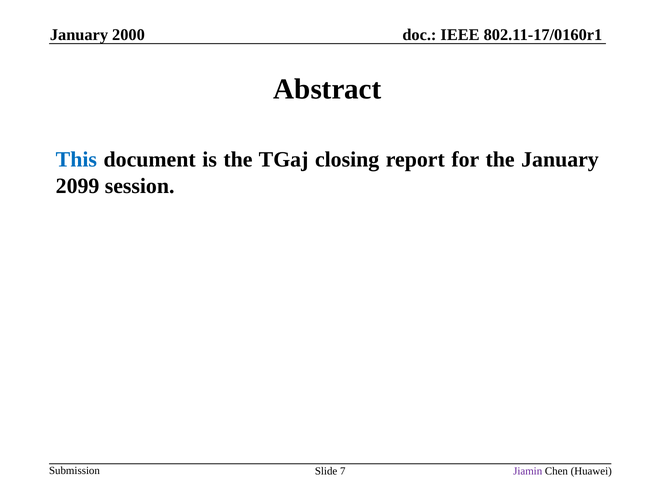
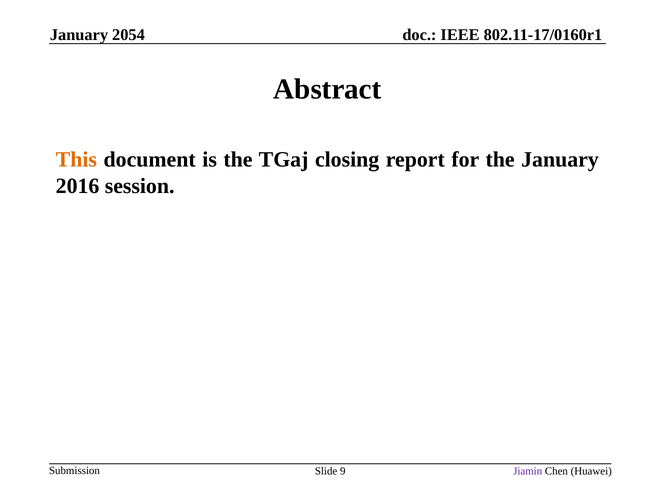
2000: 2000 -> 2054
This colour: blue -> orange
2099: 2099 -> 2016
7: 7 -> 9
